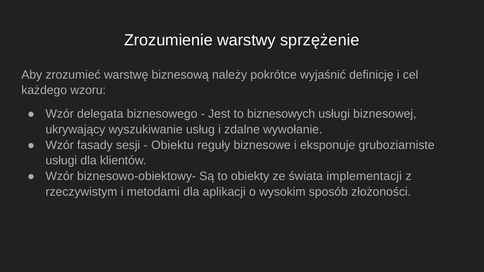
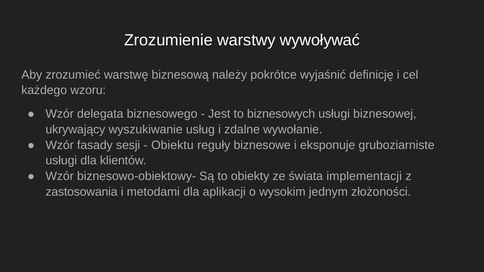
sprzężenie: sprzężenie -> wywoływać
rzeczywistym: rzeczywistym -> zastosowania
sposób: sposób -> jednym
